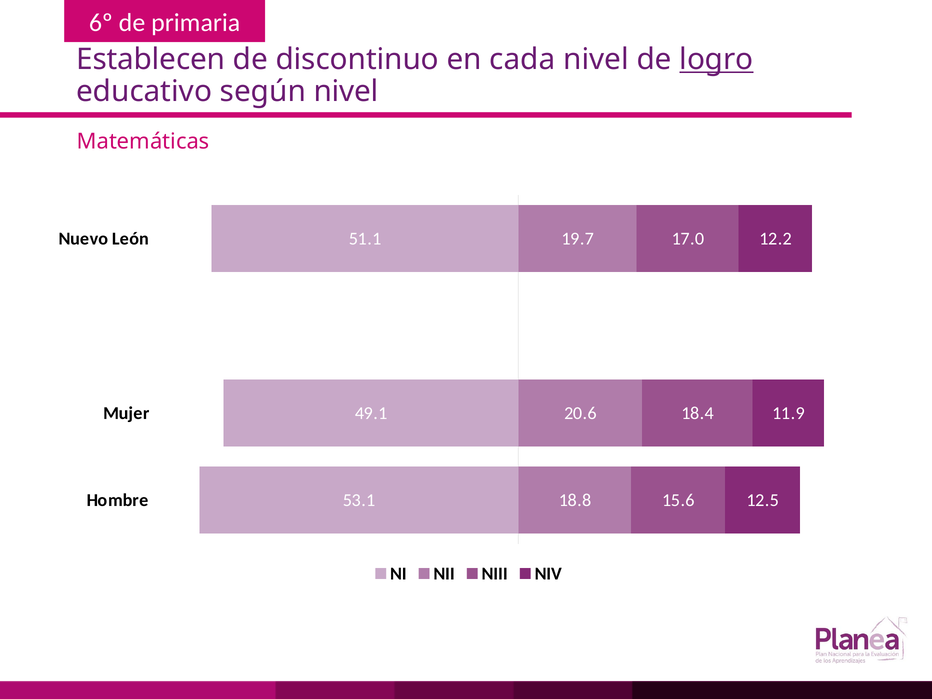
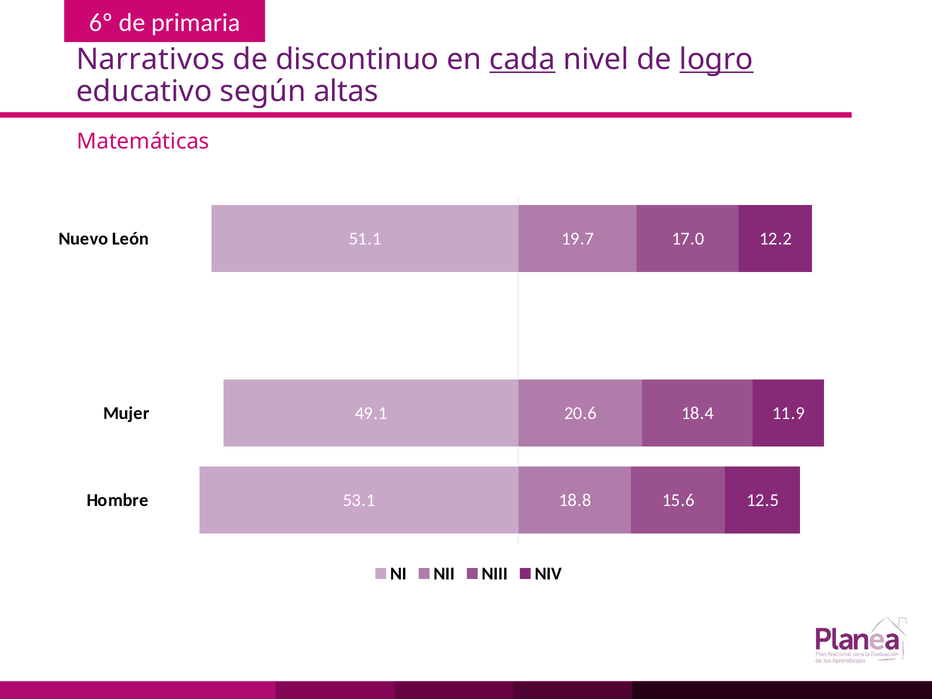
Establecen: Establecen -> Narrativos
cada underline: none -> present
según nivel: nivel -> altas
